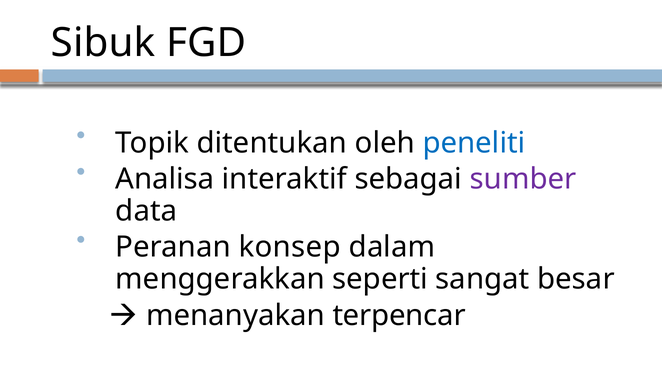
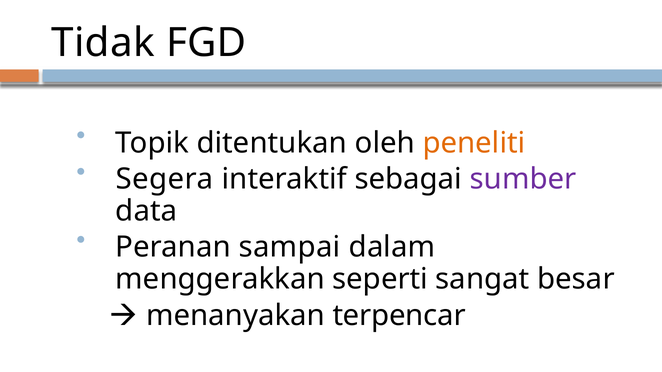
Sibuk: Sibuk -> Tidak
peneliti colour: blue -> orange
Analisa: Analisa -> Segera
konsep: konsep -> sampai
